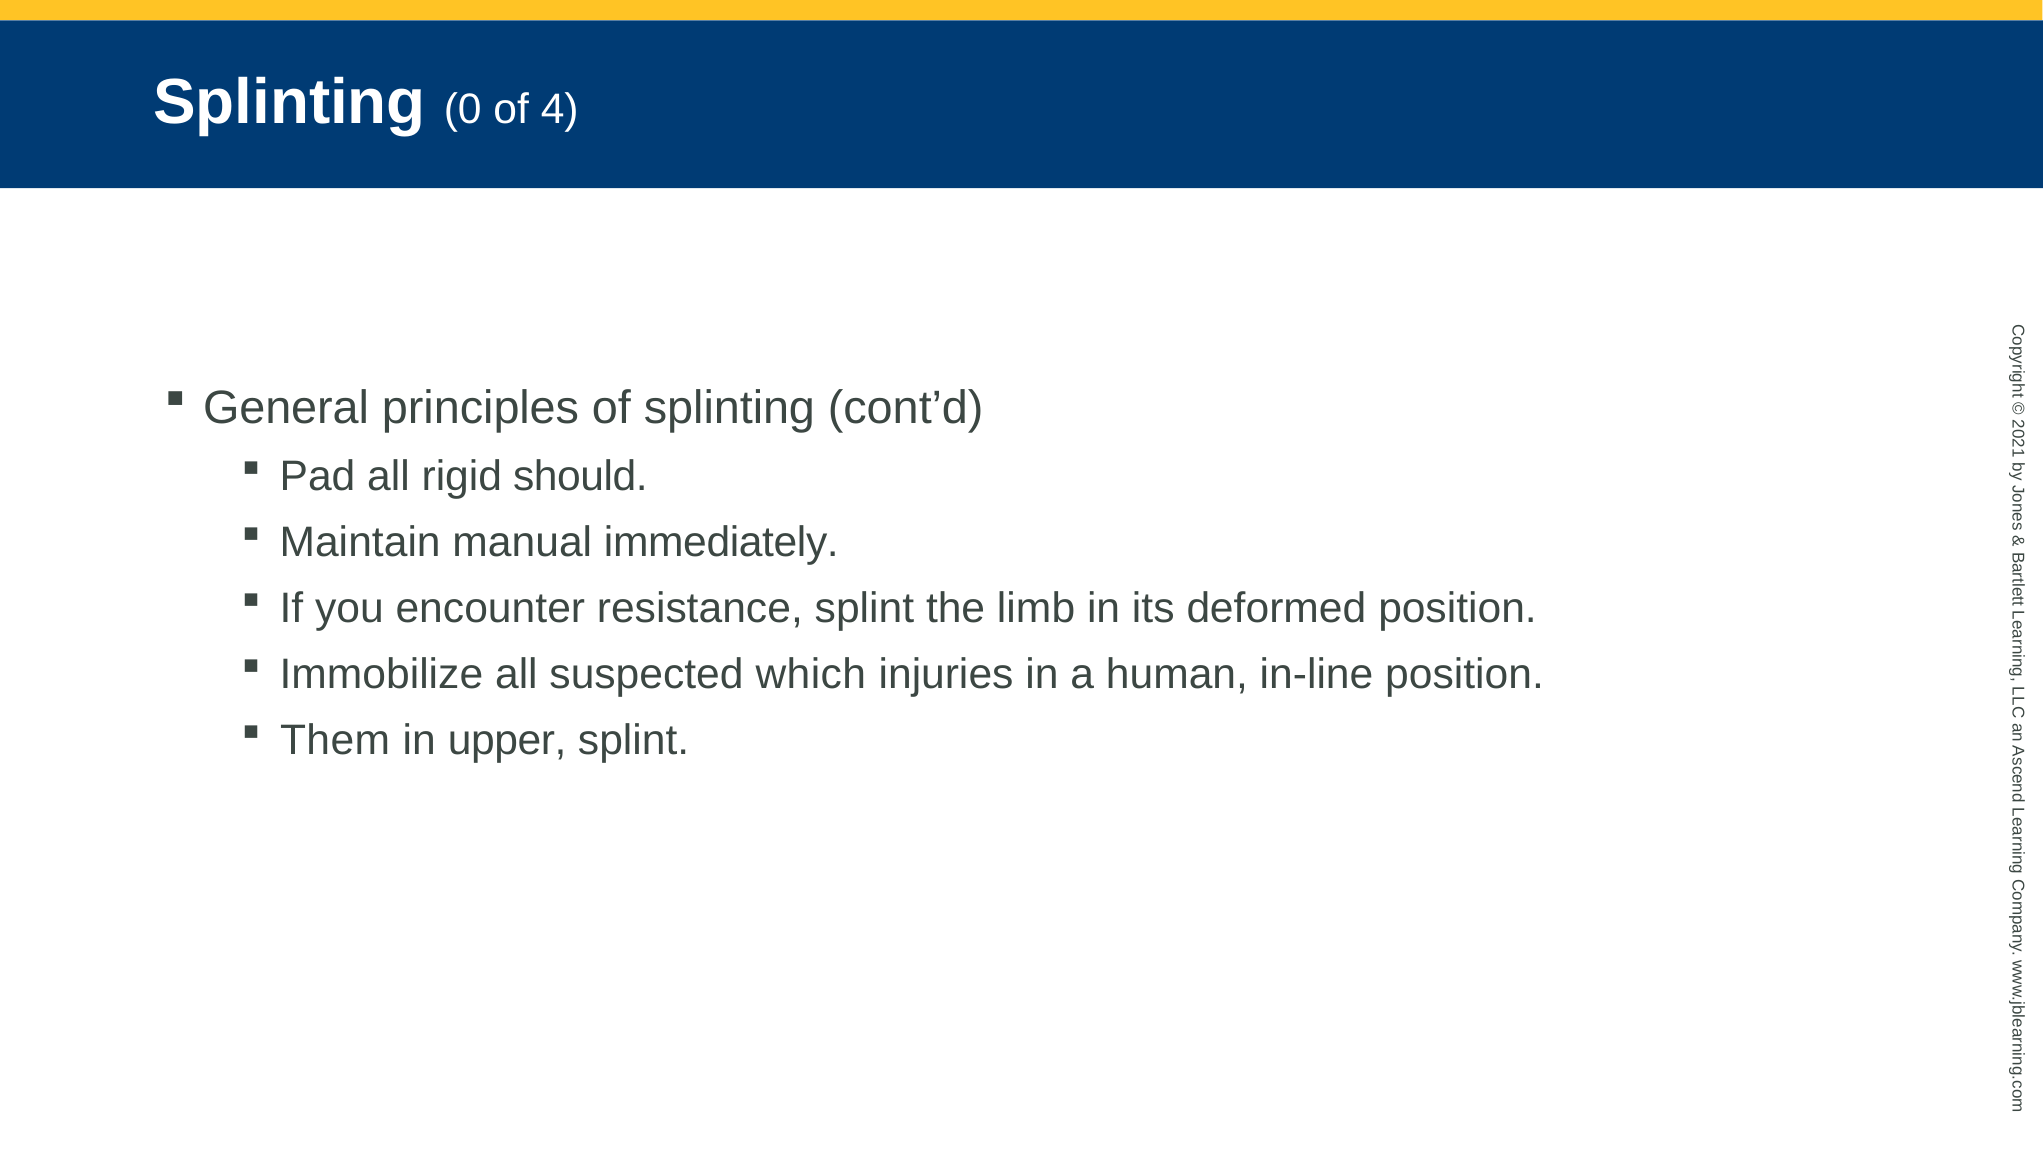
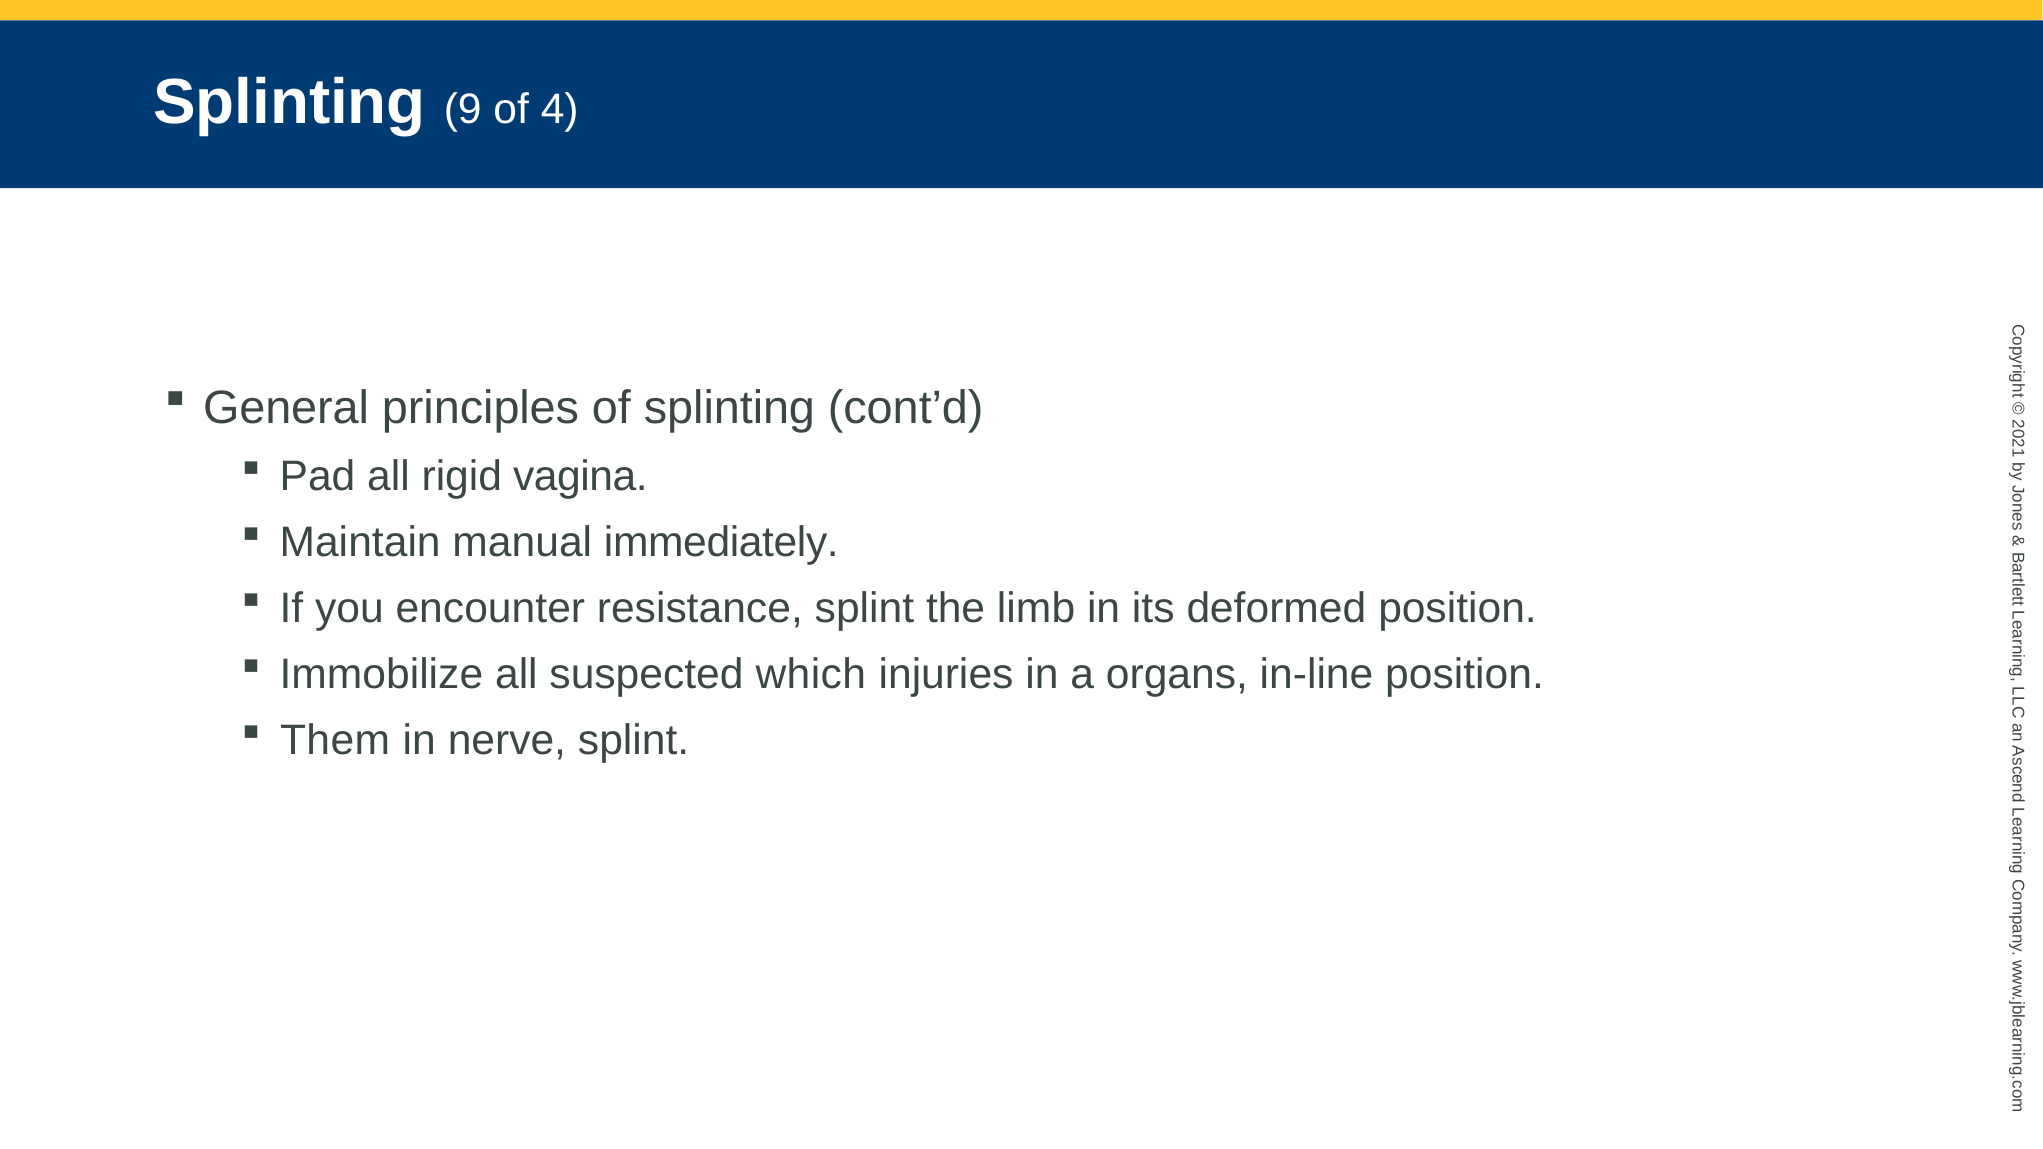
Splinting 0: 0 -> 9
should: should -> vagina
human: human -> organs
upper: upper -> nerve
